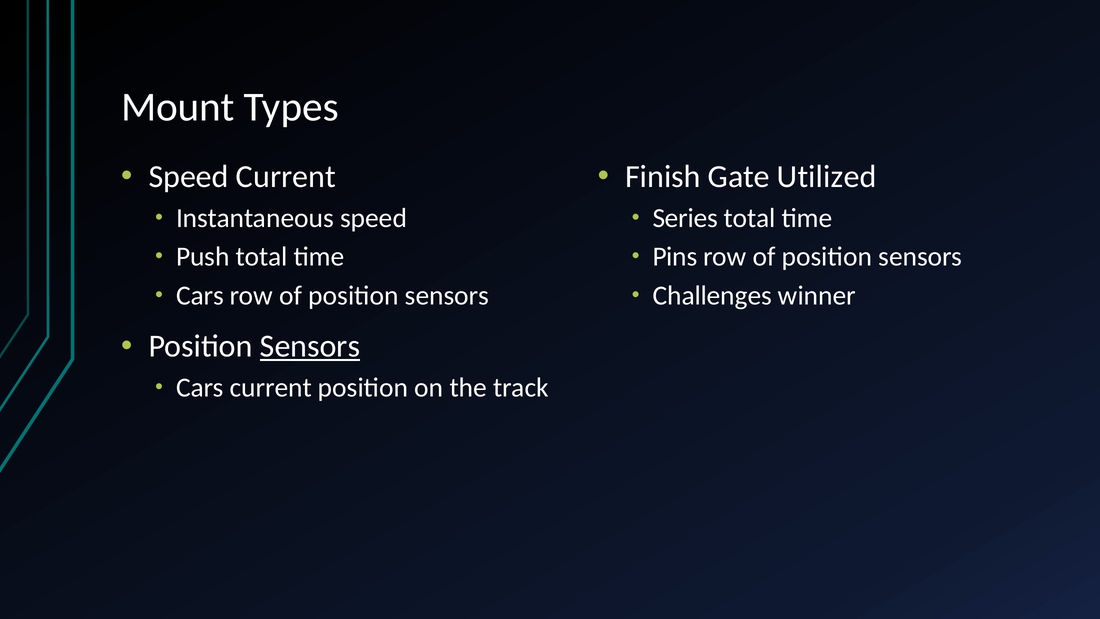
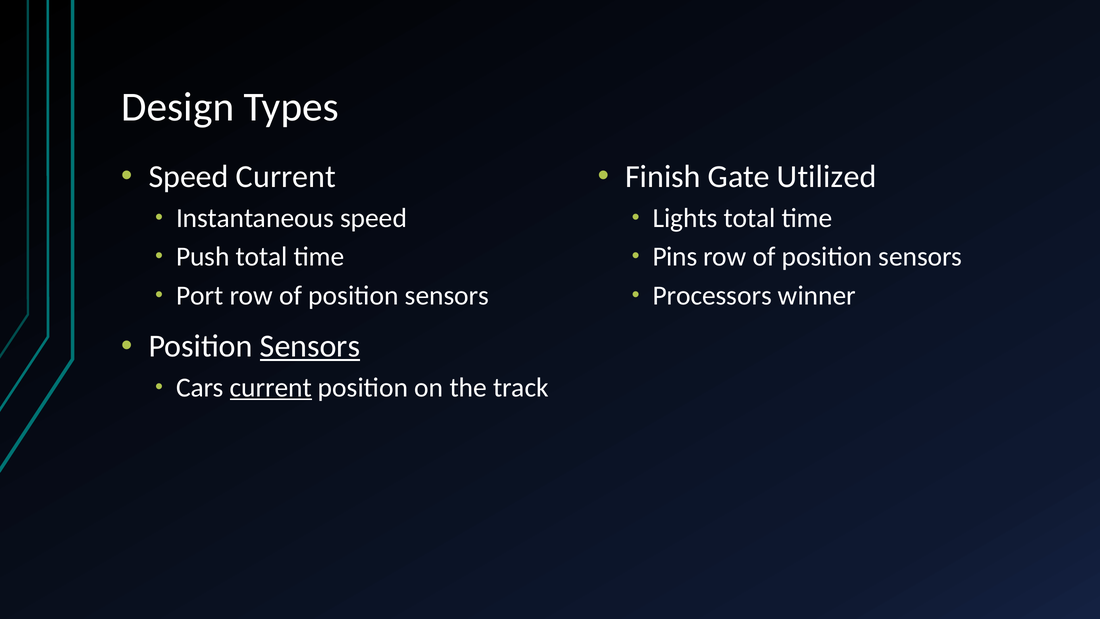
Mount: Mount -> Design
Series: Series -> Lights
Cars at (200, 296): Cars -> Port
Challenges: Challenges -> Processors
current at (271, 387) underline: none -> present
